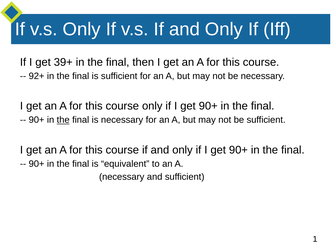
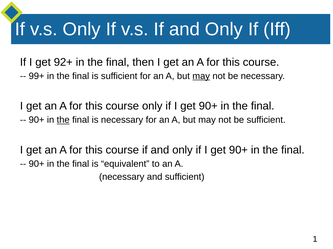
39+: 39+ -> 92+
92+: 92+ -> 99+
may at (201, 76) underline: none -> present
